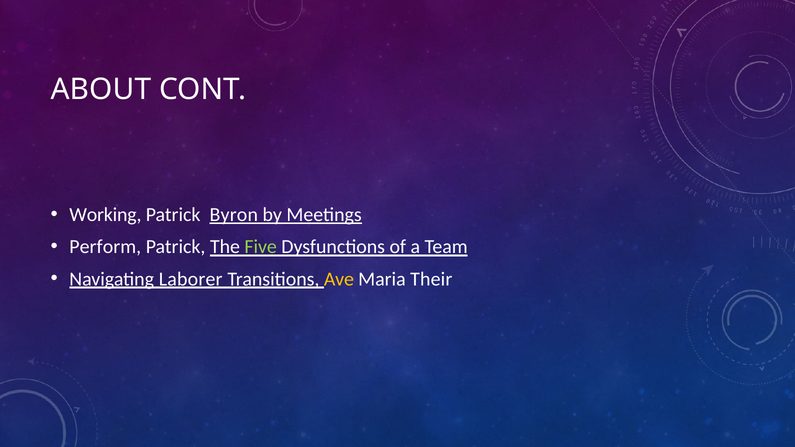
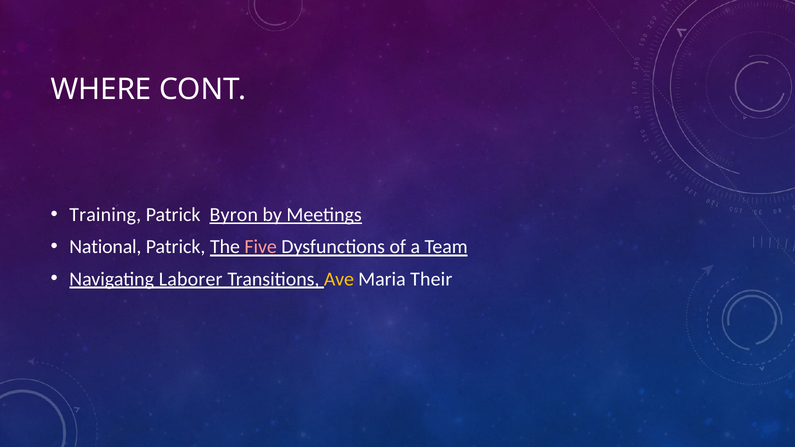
ABOUT: ABOUT -> WHERE
Working: Working -> Training
Perform: Perform -> National
Five colour: light green -> pink
